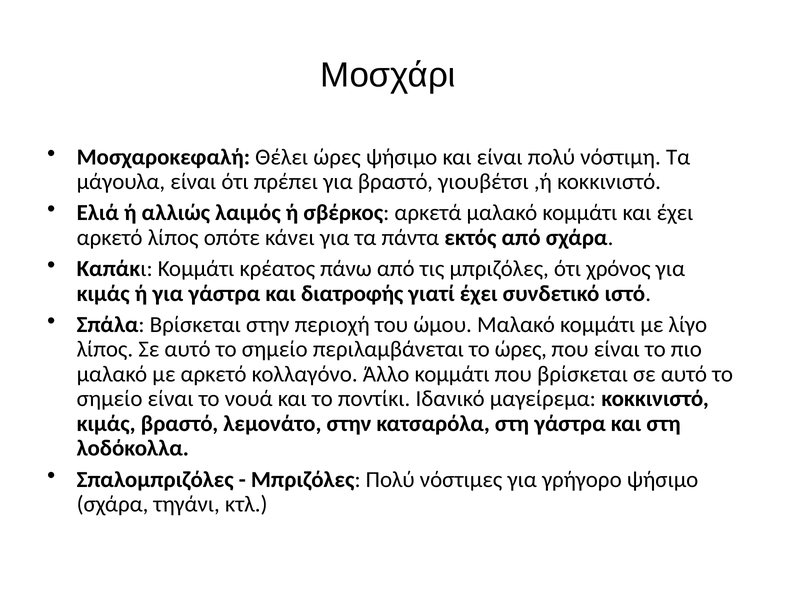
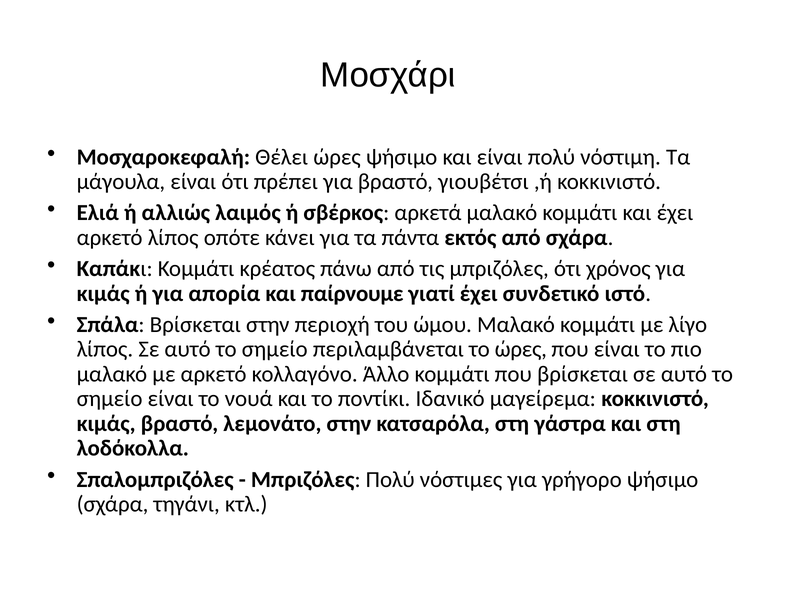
για γάστρα: γάστρα -> απορία
διατροφής: διατροφής -> παίρνουμε
